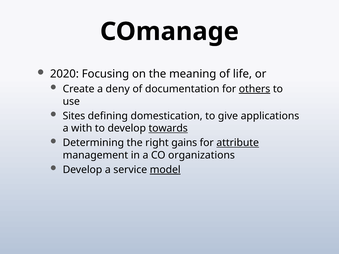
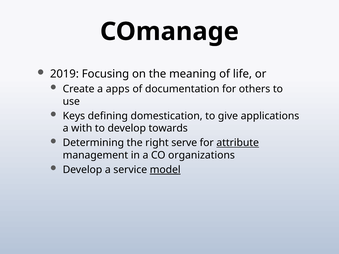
2020: 2020 -> 2019
deny: deny -> apps
others underline: present -> none
Sites: Sites -> Keys
towards underline: present -> none
gains: gains -> serve
